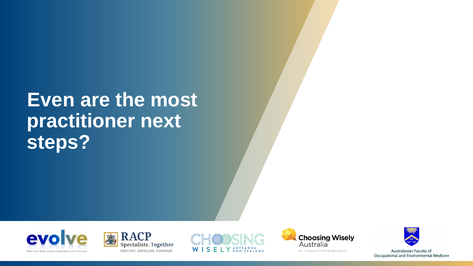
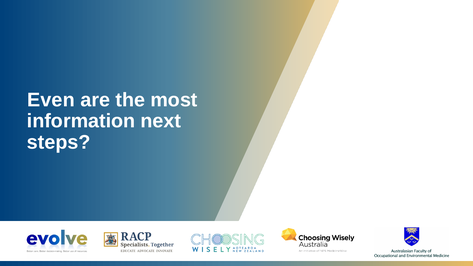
practitioner: practitioner -> information
